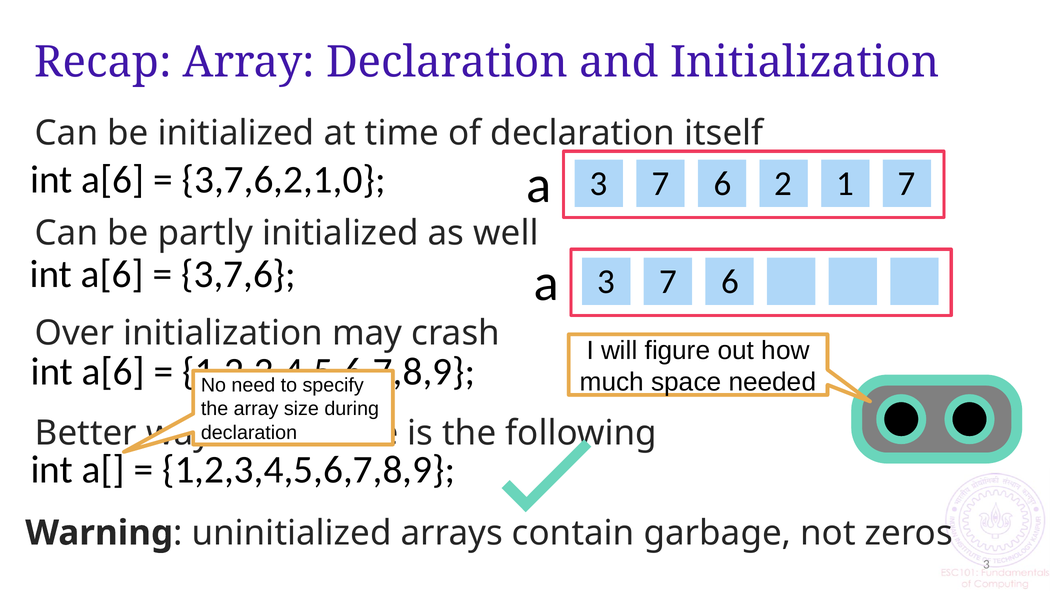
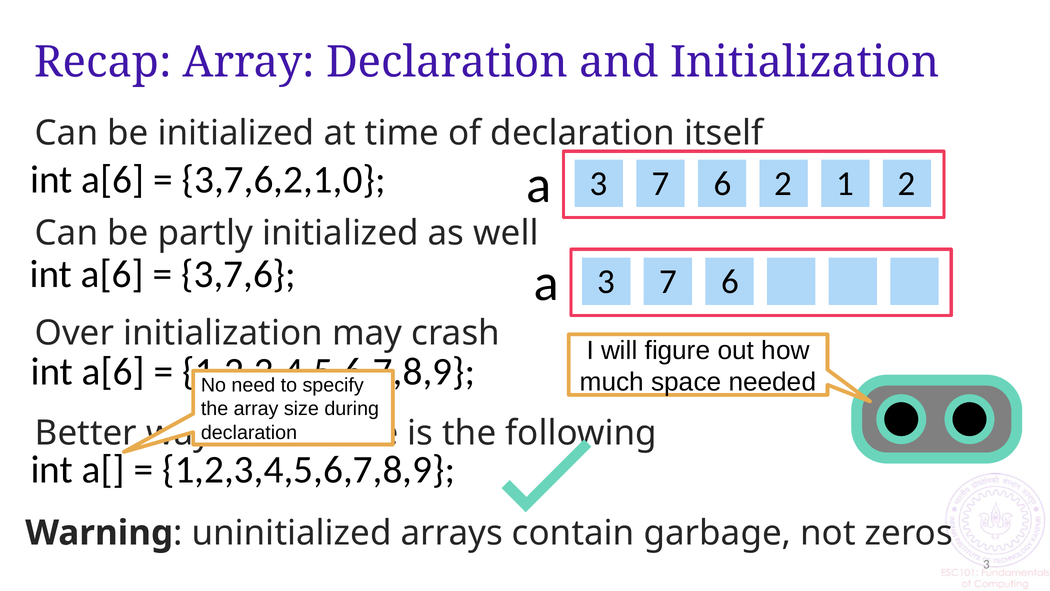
1 7: 7 -> 2
